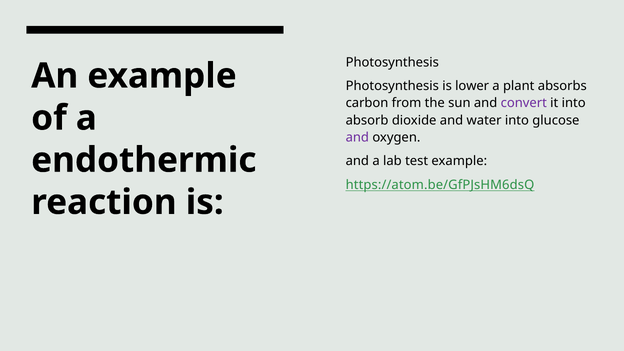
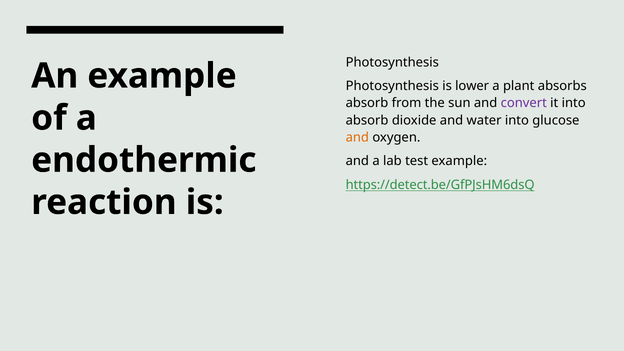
carbon at (367, 103): carbon -> absorb
and at (357, 137) colour: purple -> orange
https://atom.be/GfPJsHM6dsQ: https://atom.be/GfPJsHM6dsQ -> https://detect.be/GfPJsHM6dsQ
